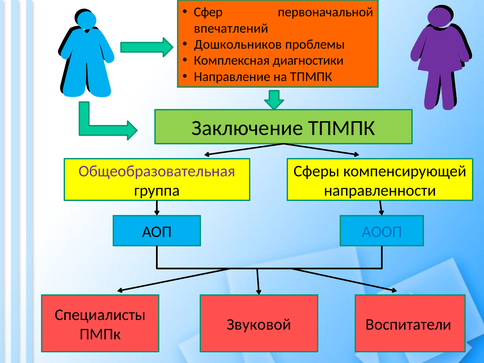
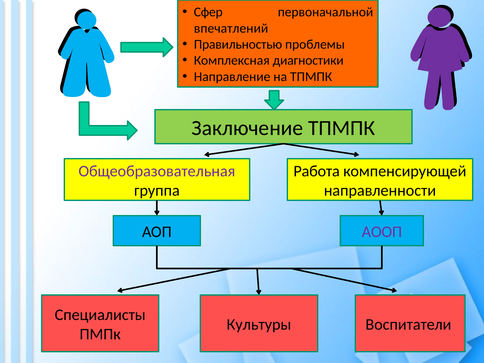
Дошкольников: Дошкольников -> Правильностью
Сферы: Сферы -> Работа
АООП colour: blue -> purple
Звуковой: Звуковой -> Культуры
